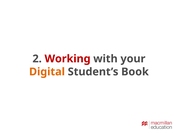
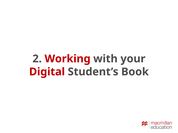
Digital colour: orange -> red
